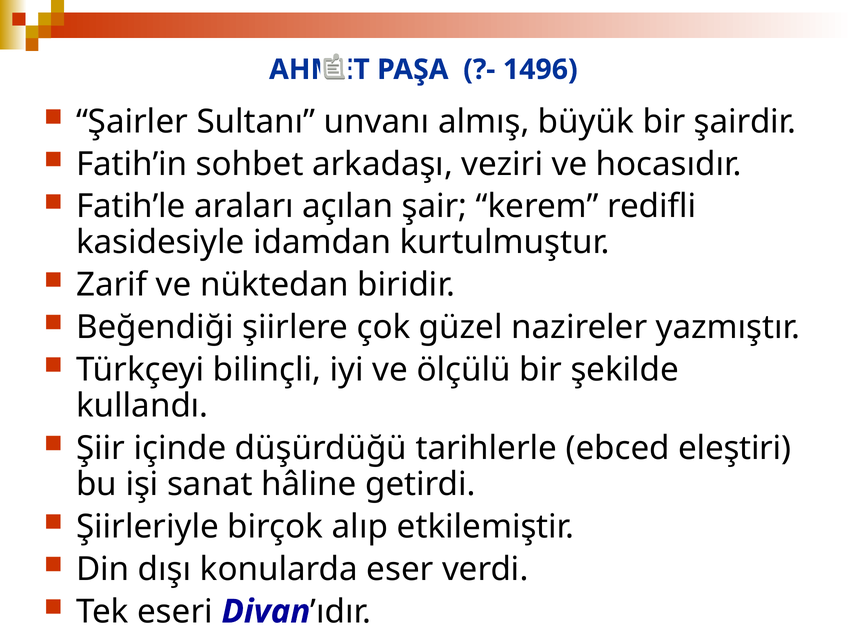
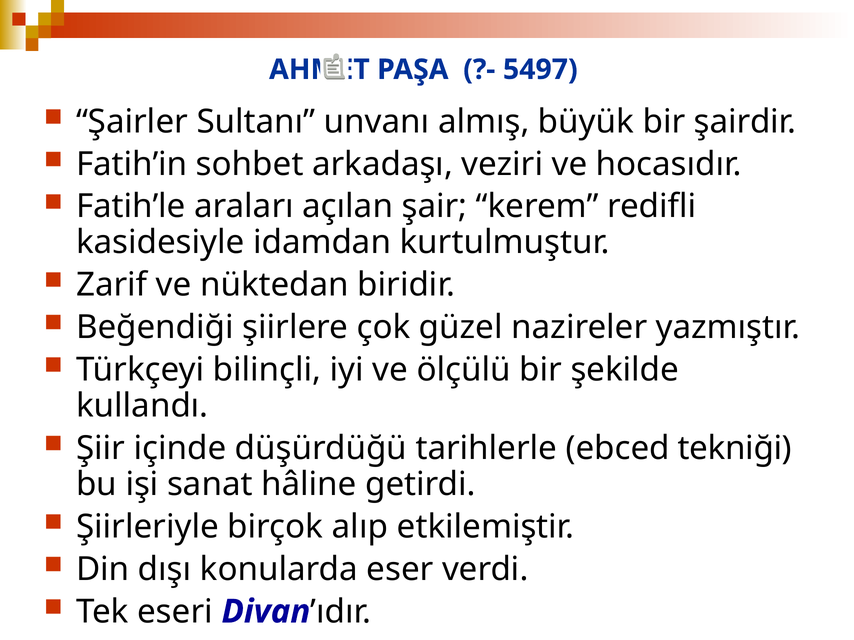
1496: 1496 -> 5497
eleştiri: eleştiri -> tekniği
